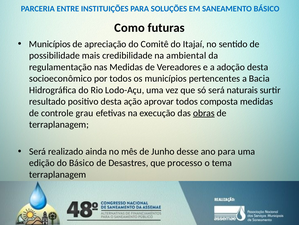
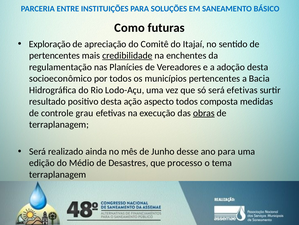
Municípios at (50, 44): Municípios -> Exploração
possibilidade at (54, 55): possibilidade -> pertencentes
credibilidade underline: none -> present
ambiental: ambiental -> enchentes
nas Medidas: Medidas -> Planícies
será naturais: naturais -> efetivas
aprovar: aprovar -> aspecto
do Básico: Básico -> Médio
